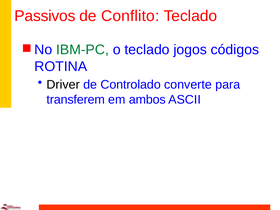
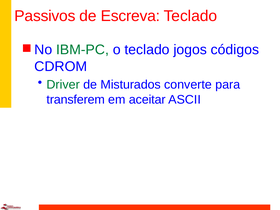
Conflito: Conflito -> Escreva
ROTINA: ROTINA -> CDROM
Driver colour: black -> green
Controlado: Controlado -> Misturados
ambos: ambos -> aceitar
